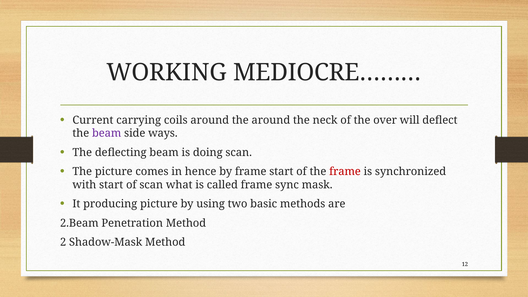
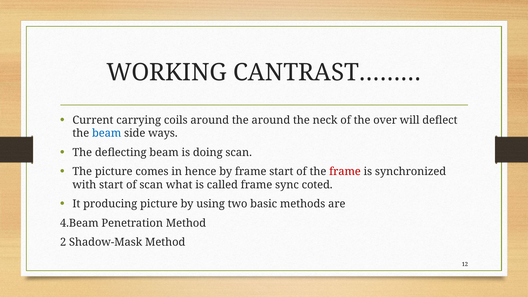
MEDIOCRE………: MEDIOCRE……… -> CANTRAST………
beam at (107, 133) colour: purple -> blue
mask: mask -> coted
2.Beam: 2.Beam -> 4.Beam
